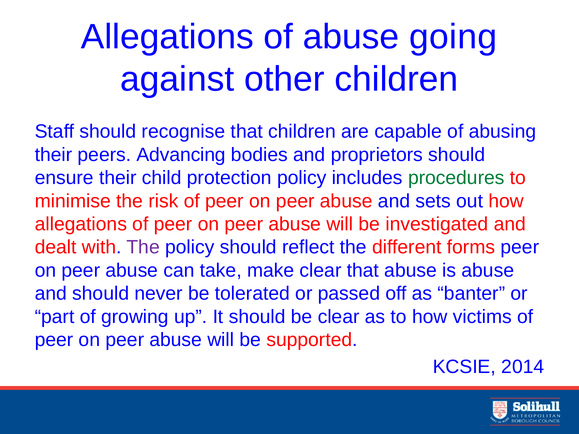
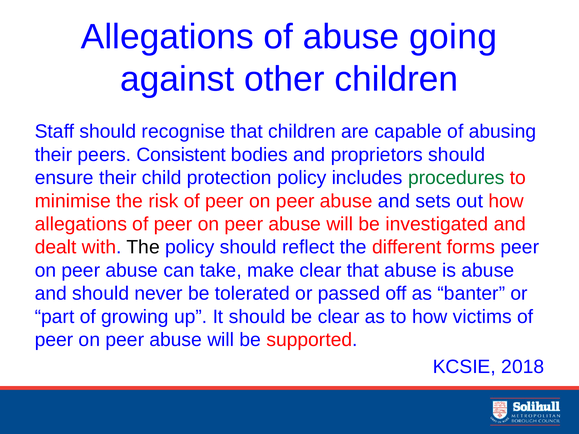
Advancing: Advancing -> Consistent
The at (143, 247) colour: purple -> black
2014: 2014 -> 2018
